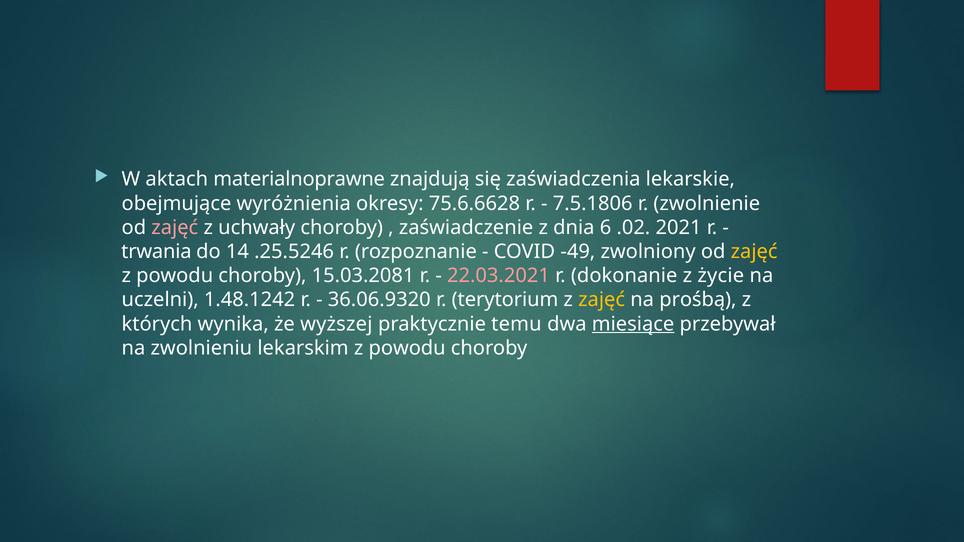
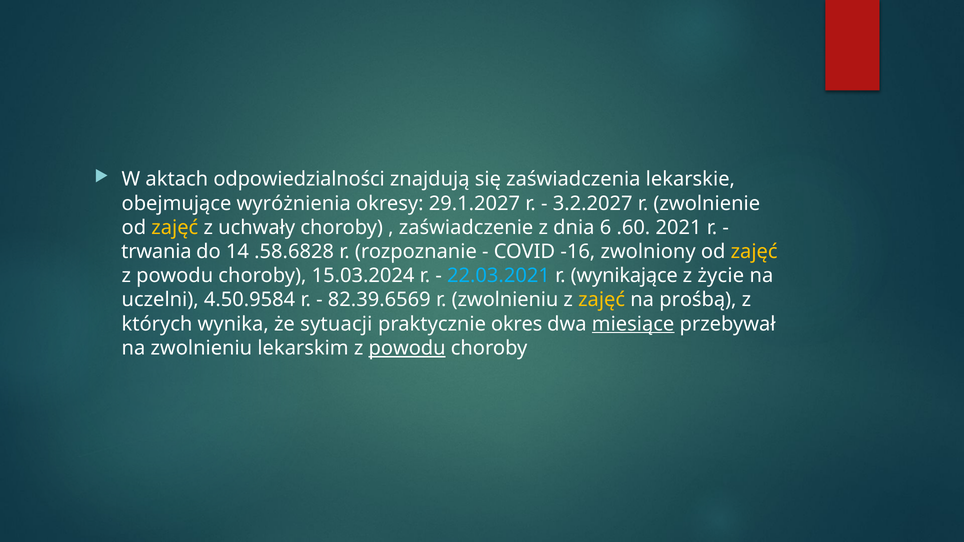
materialnoprawne: materialnoprawne -> odpowiedzialności
75.6.6628: 75.6.6628 -> 29.1.2027
7.5.1806: 7.5.1806 -> 3.2.2027
zajęć at (175, 228) colour: pink -> yellow
.02: .02 -> .60
.25.5246: .25.5246 -> .58.6828
-49: -49 -> -16
15.03.2081: 15.03.2081 -> 15.03.2024
22.03.2021 colour: pink -> light blue
dokonanie: dokonanie -> wynikające
1.48.1242: 1.48.1242 -> 4.50.9584
36.06.9320: 36.06.9320 -> 82.39.6569
r terytorium: terytorium -> zwolnieniu
wyższej: wyższej -> sytuacji
temu: temu -> okres
powodu at (407, 348) underline: none -> present
